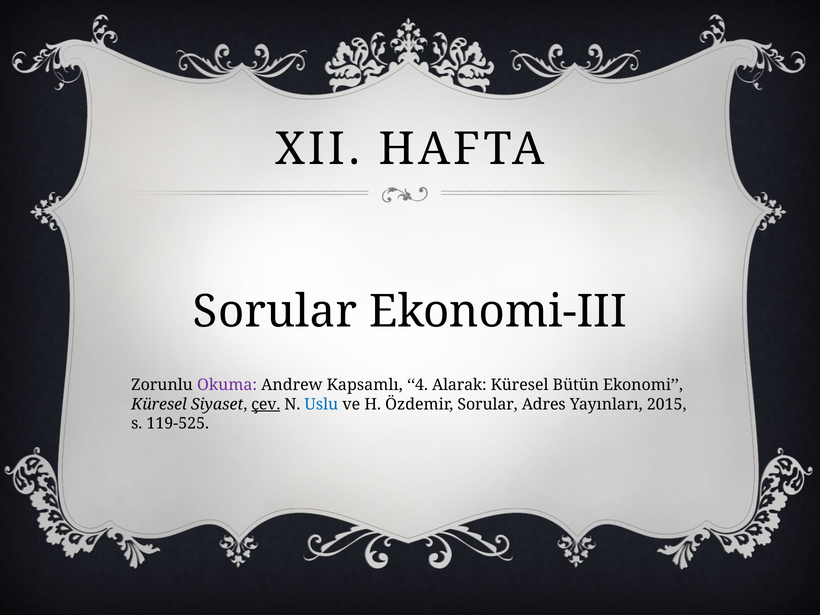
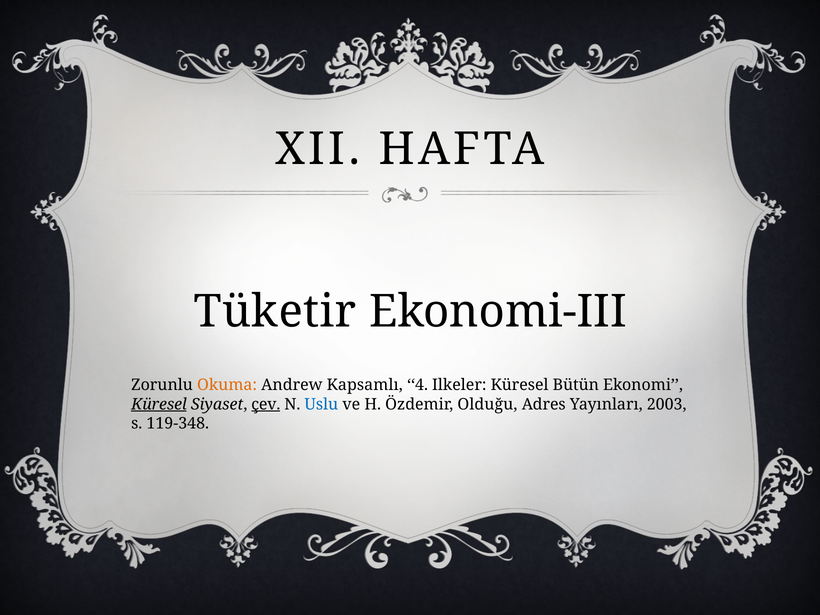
Sorular at (275, 311): Sorular -> Tüketir
Okuma colour: purple -> orange
Alarak: Alarak -> Ilkeler
Küresel at (159, 404) underline: none -> present
Özdemir Sorular: Sorular -> Olduğu
2015: 2015 -> 2003
119-525: 119-525 -> 119-348
